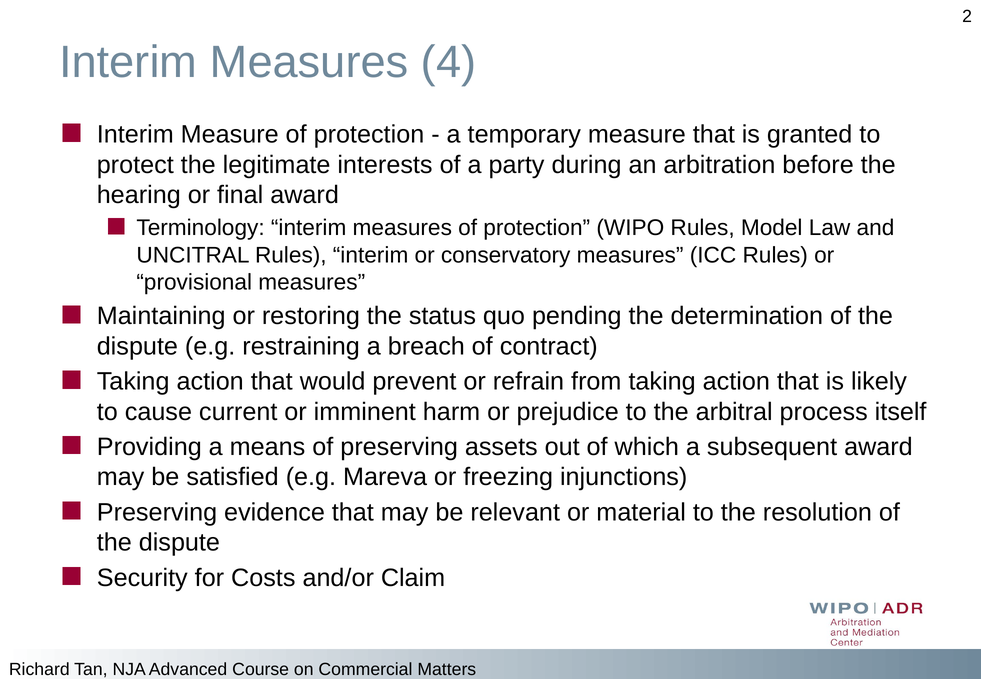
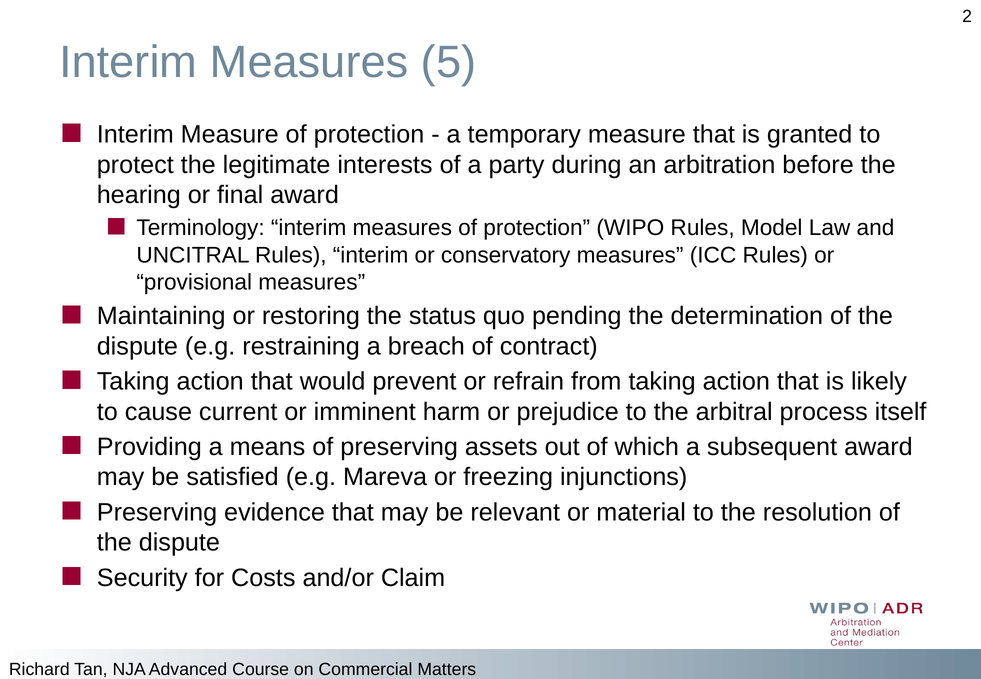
4: 4 -> 5
